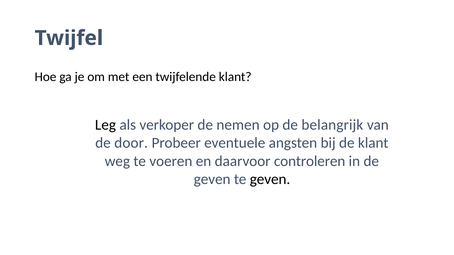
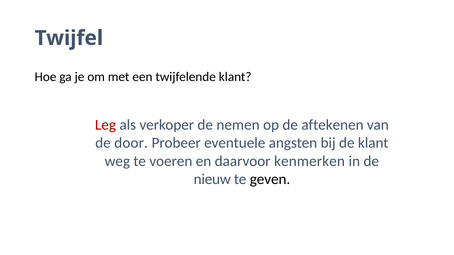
Leg colour: black -> red
belangrijk: belangrijk -> aftekenen
controleren: controleren -> kenmerken
geven at (212, 179): geven -> nieuw
